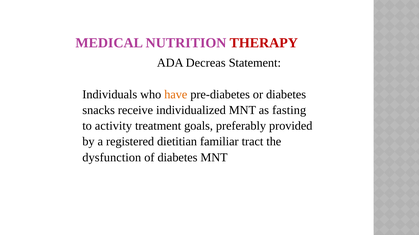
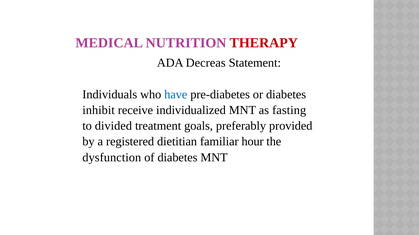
have colour: orange -> blue
snacks: snacks -> inhibit
activity: activity -> divided
tract: tract -> hour
